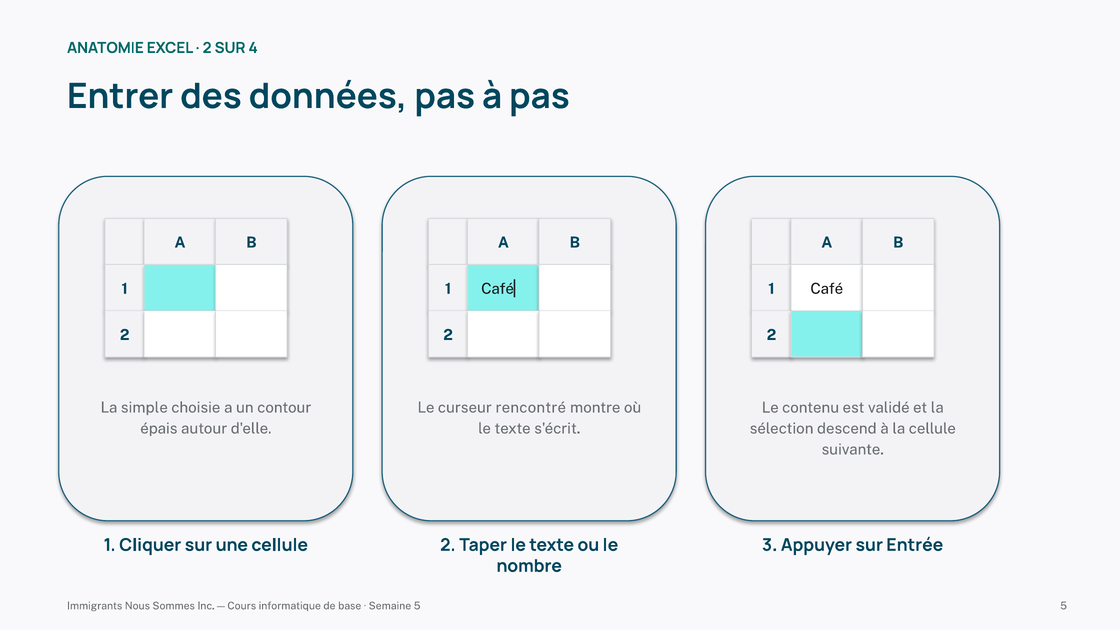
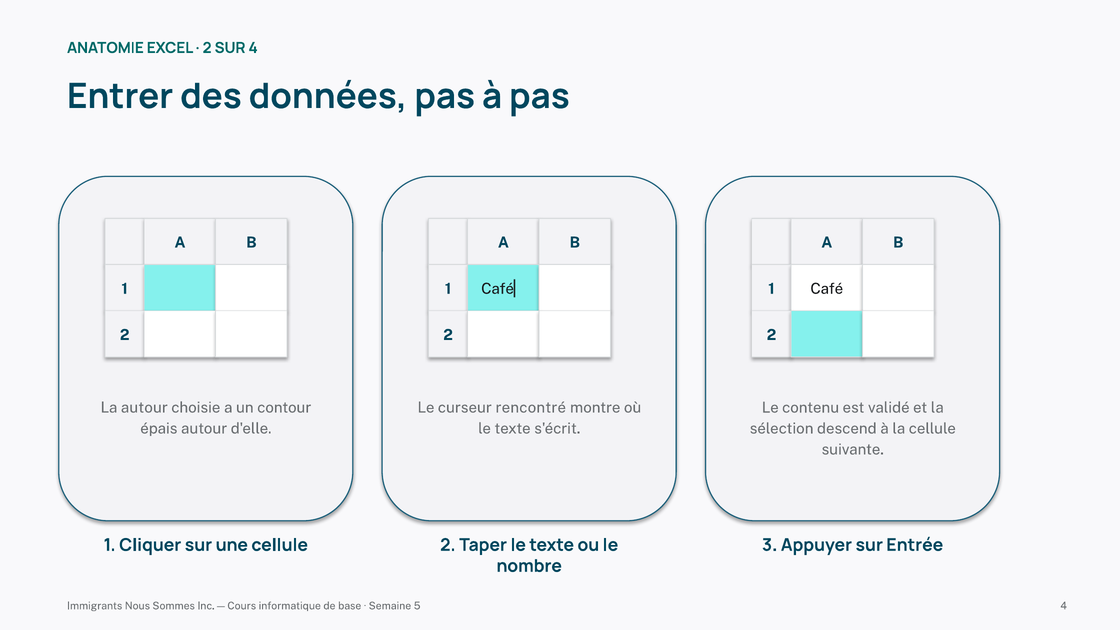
La simple: simple -> autour
5 5: 5 -> 4
